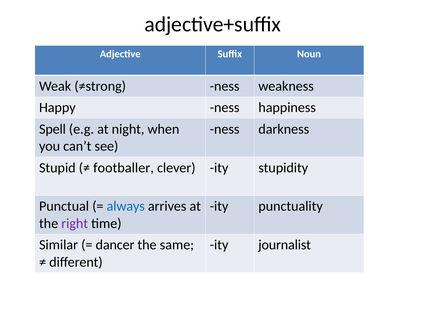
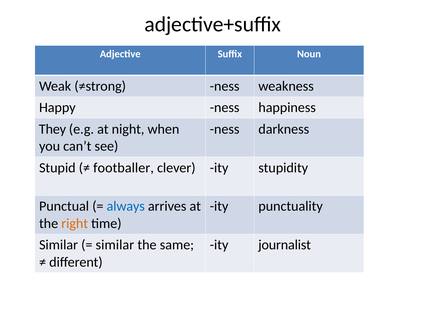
Spell: Spell -> They
right colour: purple -> orange
dancer at (115, 245): dancer -> similar
